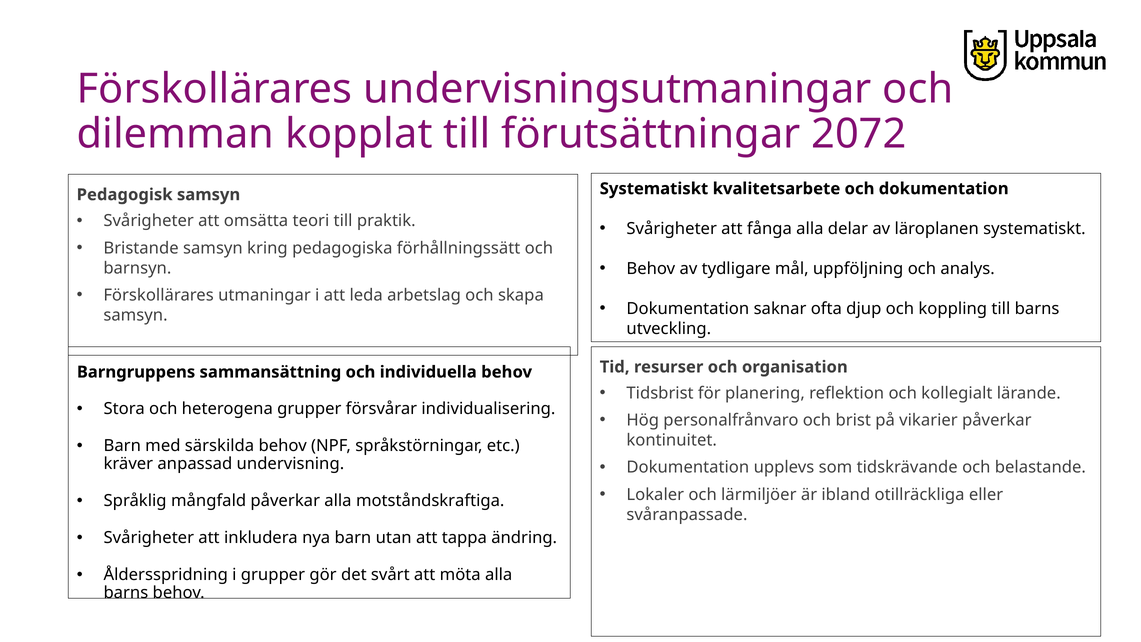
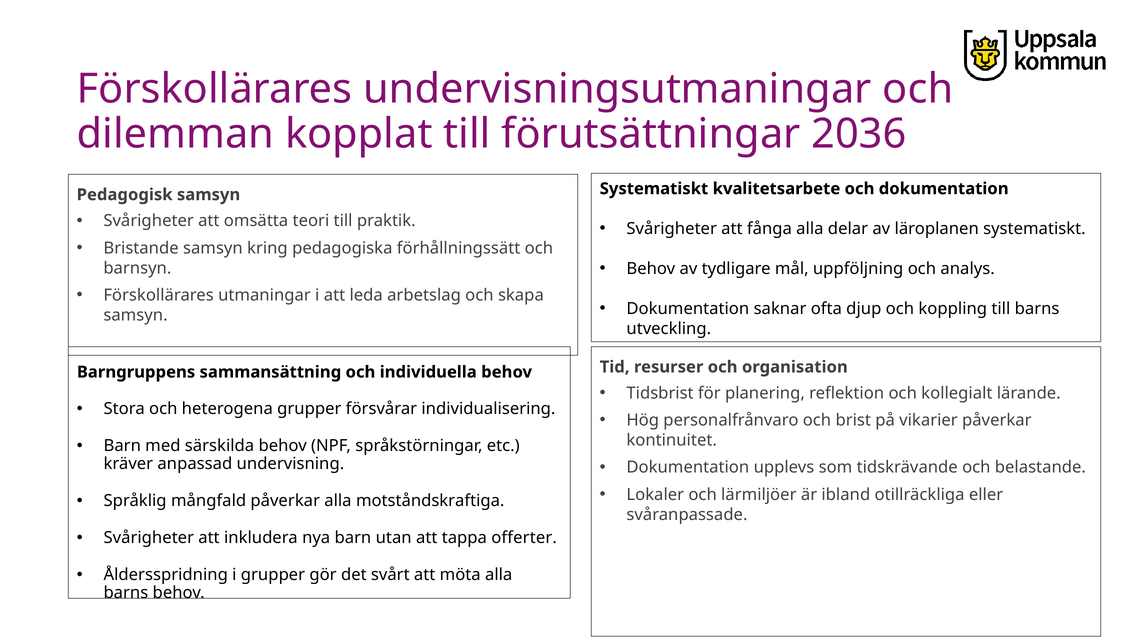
2072: 2072 -> 2036
ändring: ändring -> offerter
